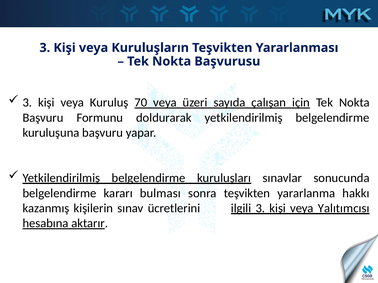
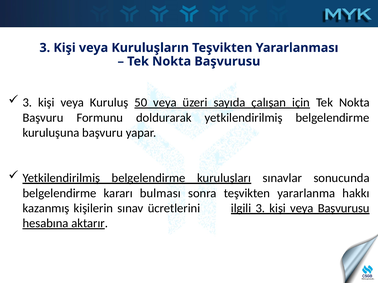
70: 70 -> 50
veya Yalıtımcısı: Yalıtımcısı -> Başvurusu
